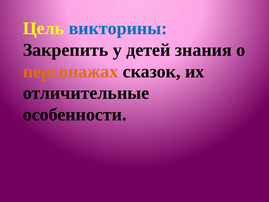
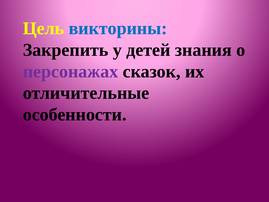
персонажах colour: orange -> purple
